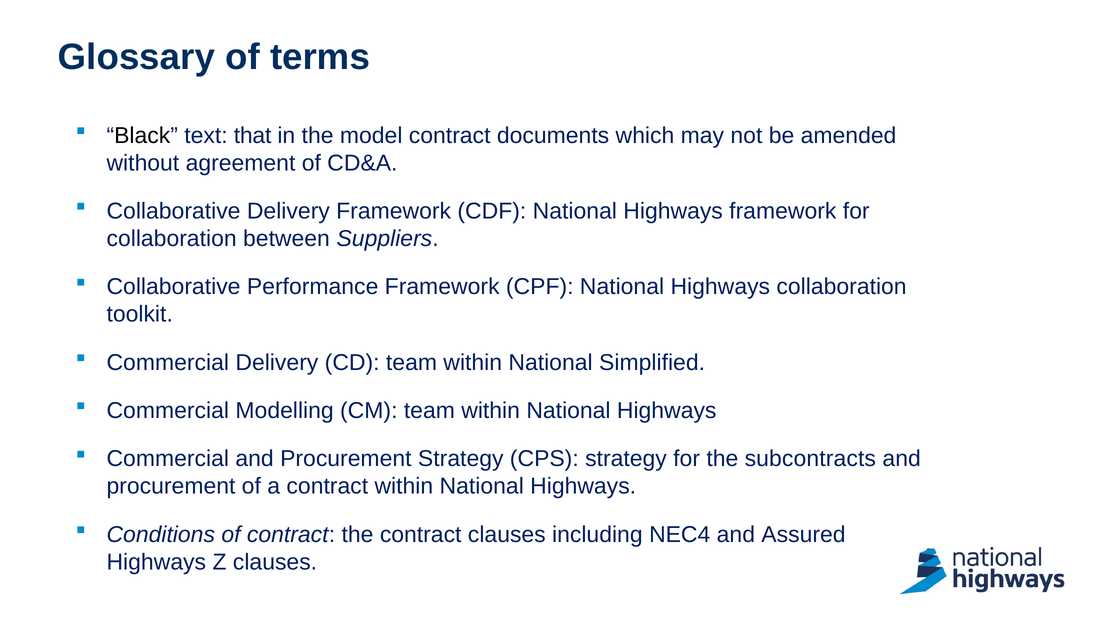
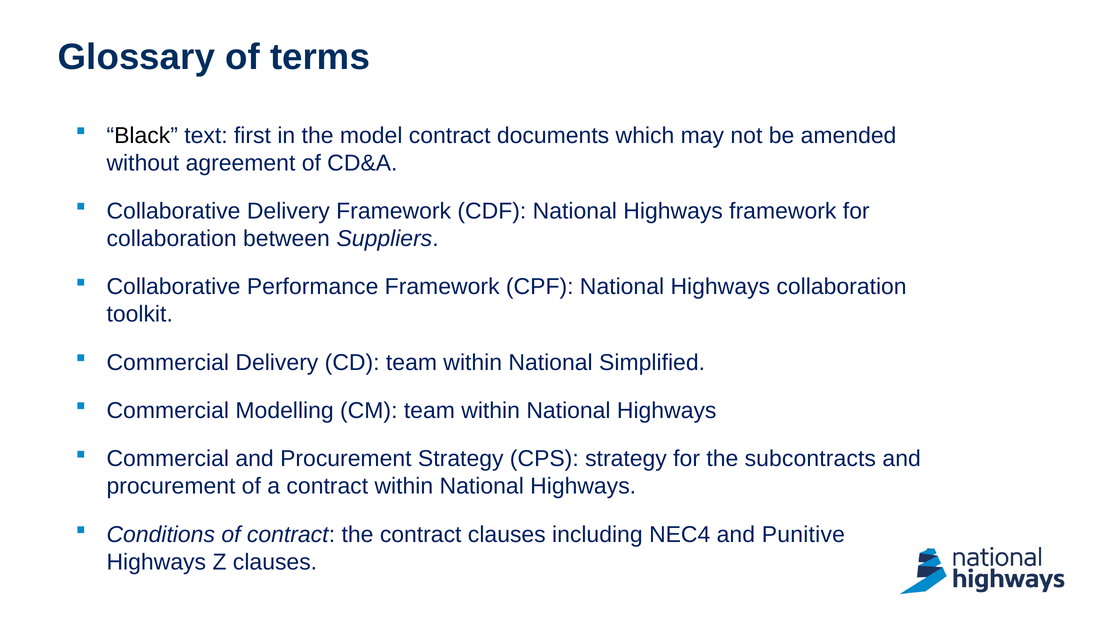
that: that -> first
Assured: Assured -> Punitive
